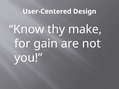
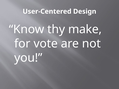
gain: gain -> vote
